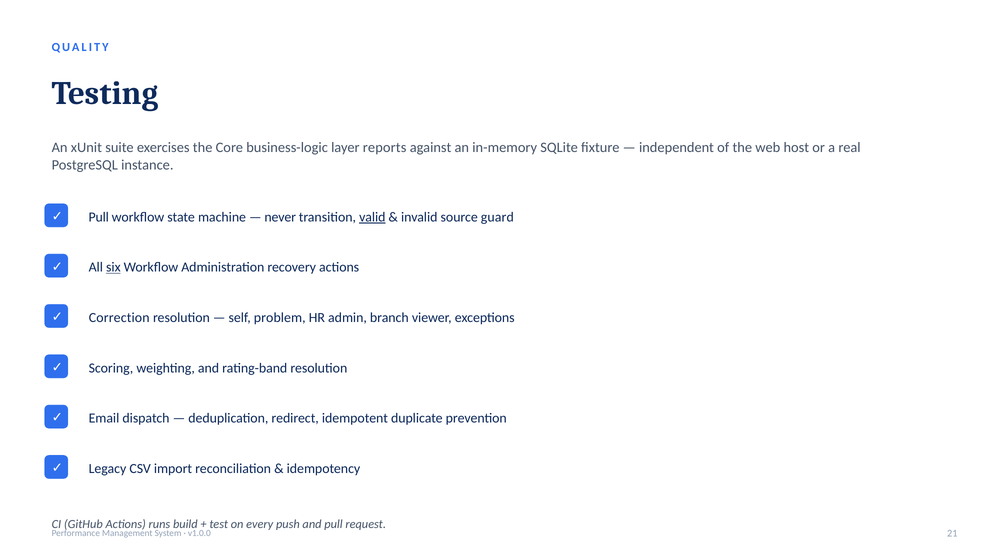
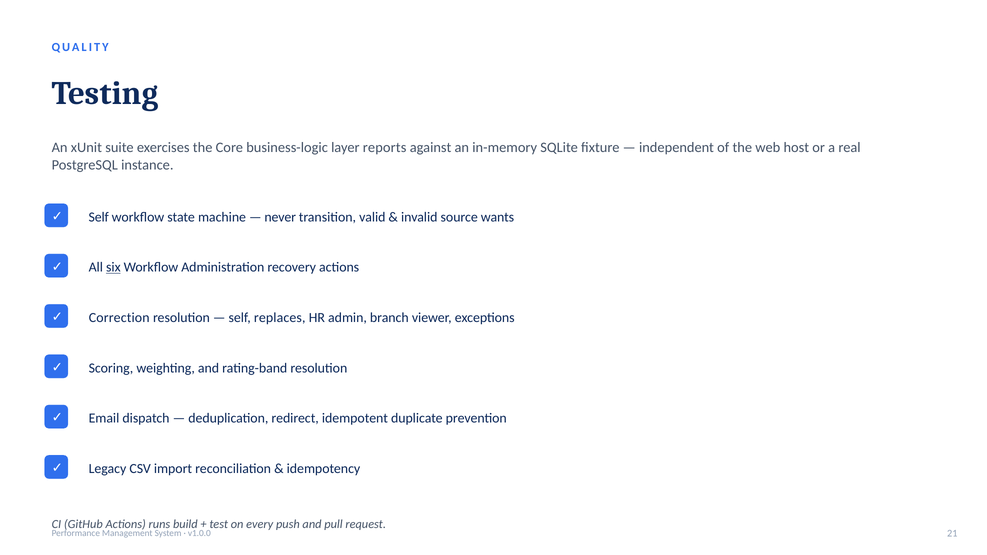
Pull at (99, 217): Pull -> Self
valid underline: present -> none
guard: guard -> wants
problem: problem -> replaces
